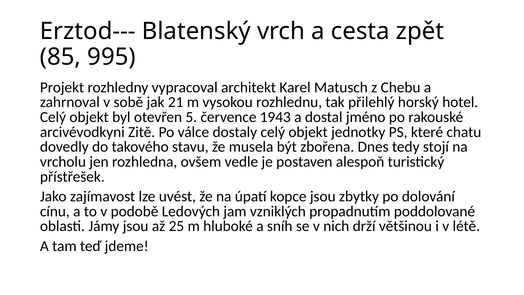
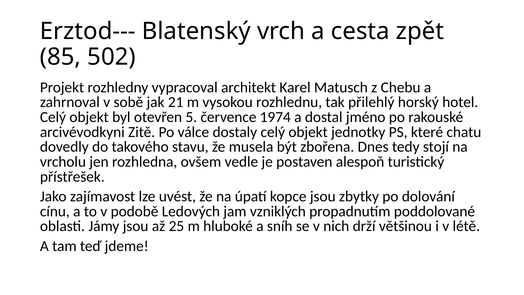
995: 995 -> 502
1943: 1943 -> 1974
